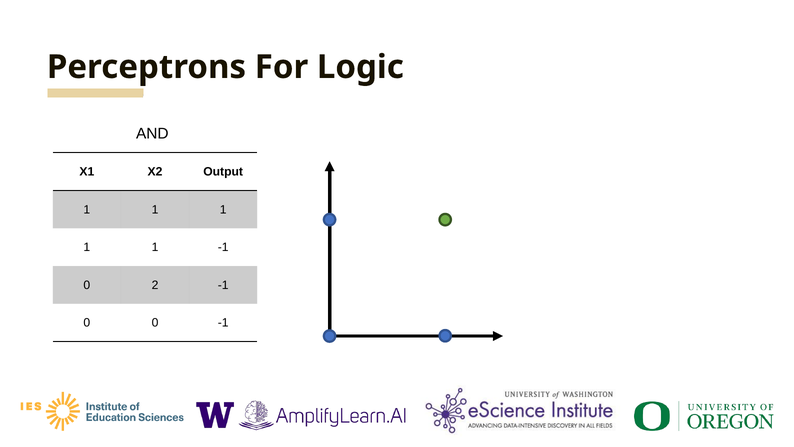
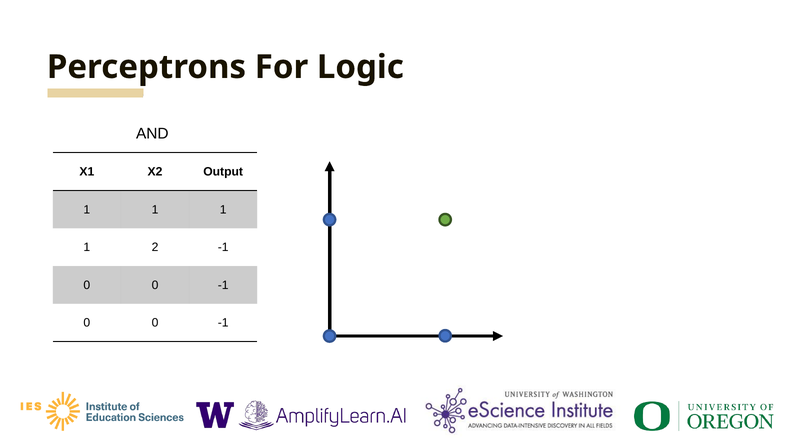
1 at (155, 247): 1 -> 2
2 at (155, 285): 2 -> 0
